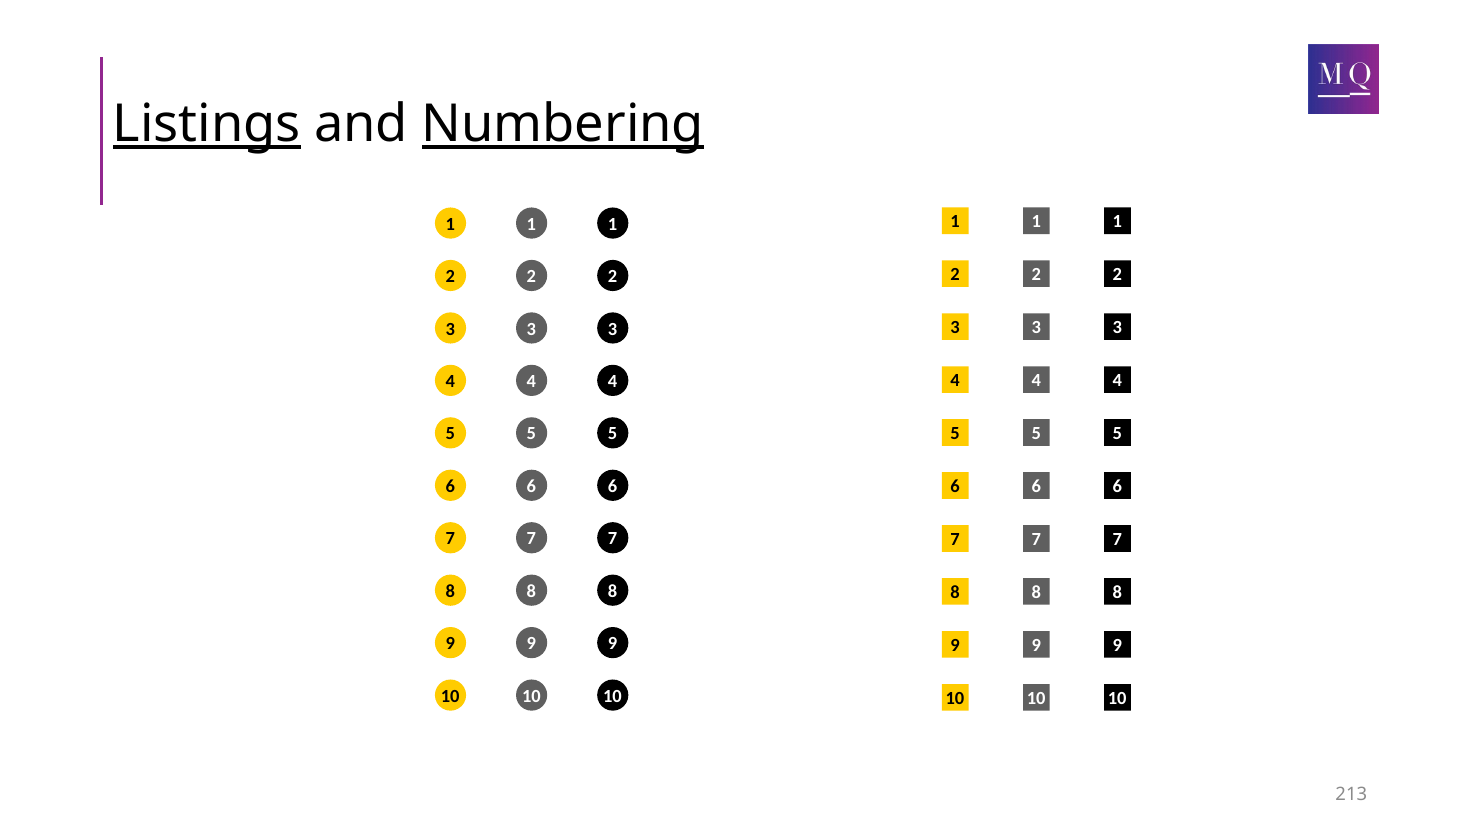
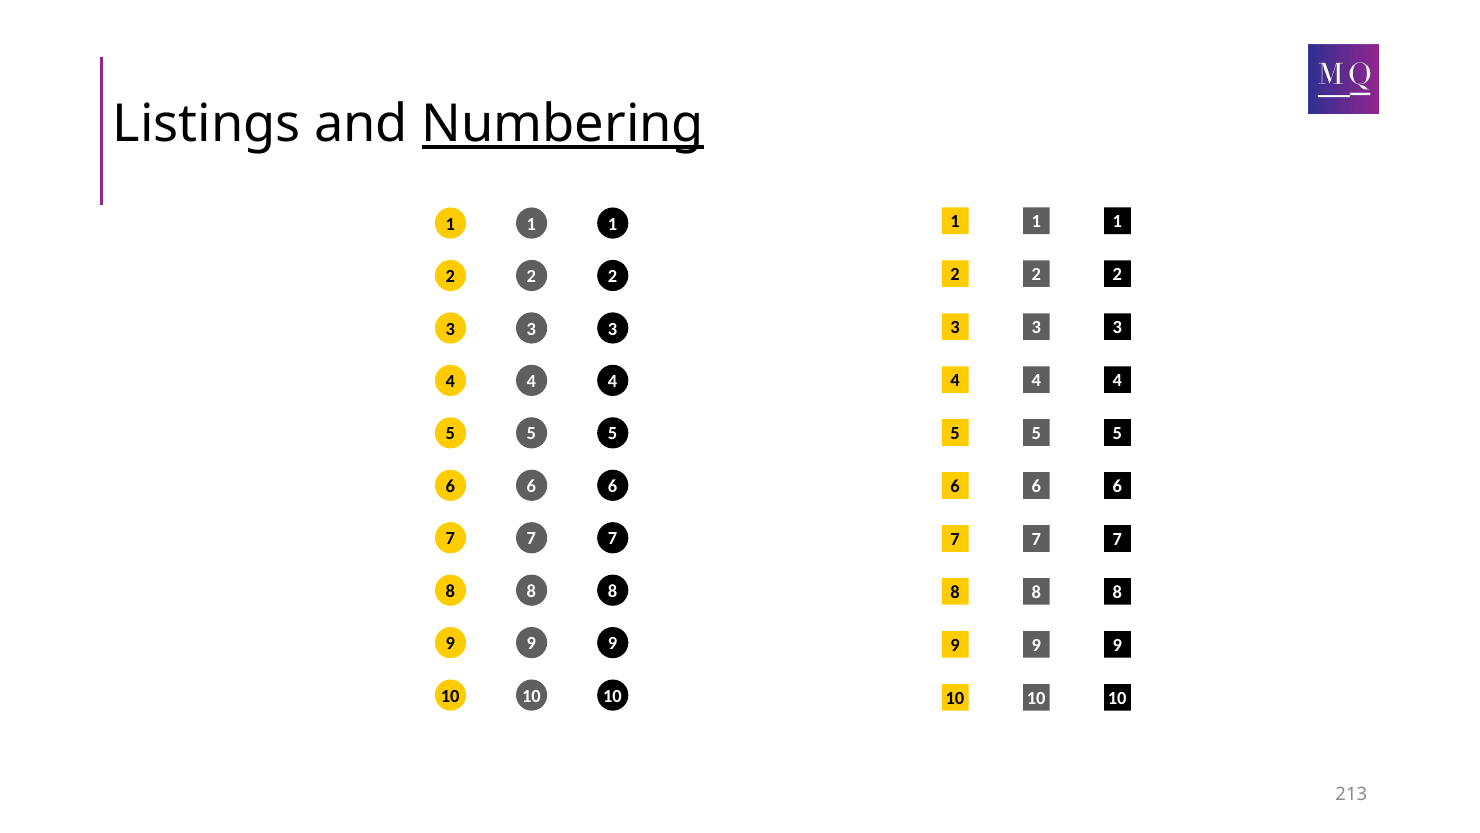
Listings underline: present -> none
